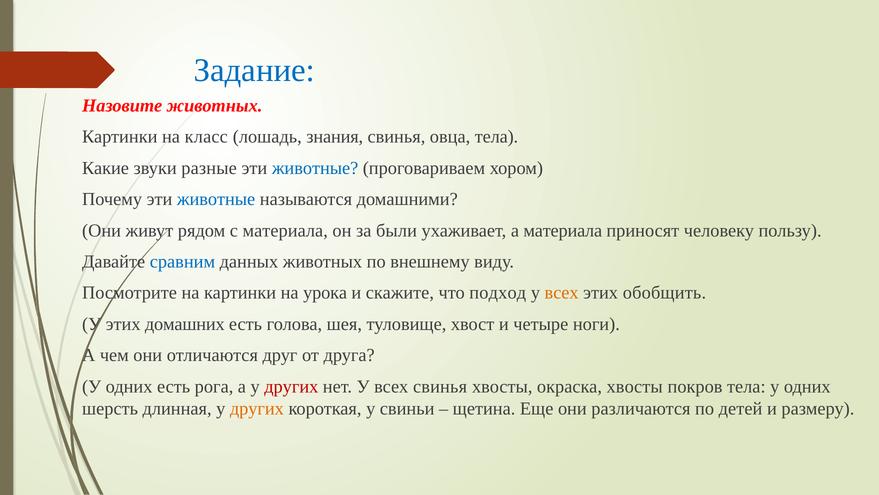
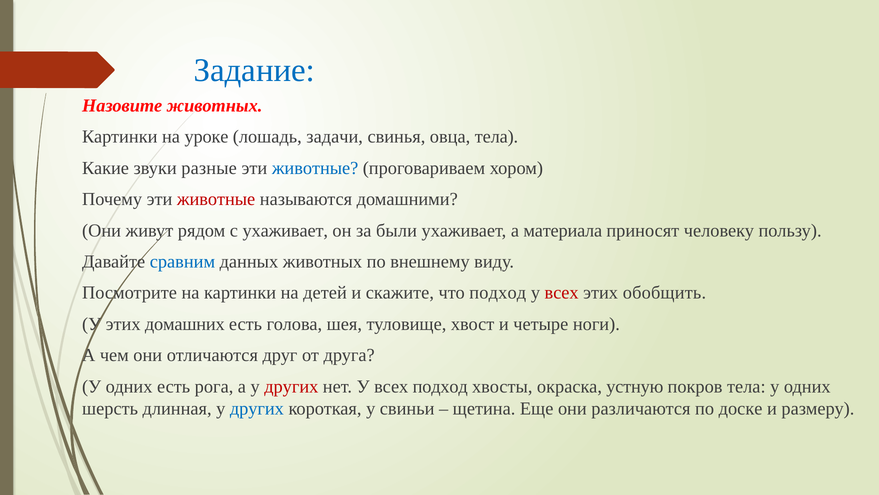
класс: класс -> уроке
знания: знания -> задачи
животные at (216, 199) colour: blue -> red
с материала: материала -> ухаживает
урока: урока -> детей
всех at (562, 293) colour: orange -> red
всех свинья: свинья -> подход
окраска хвосты: хвосты -> устную
других at (257, 408) colour: orange -> blue
детей: детей -> доске
